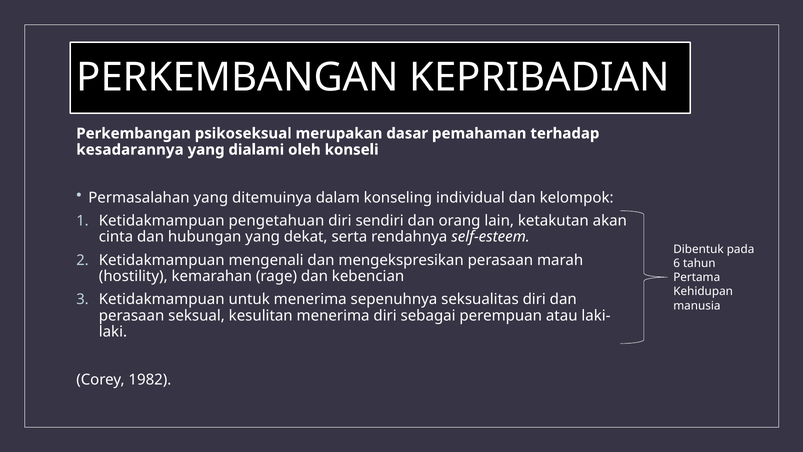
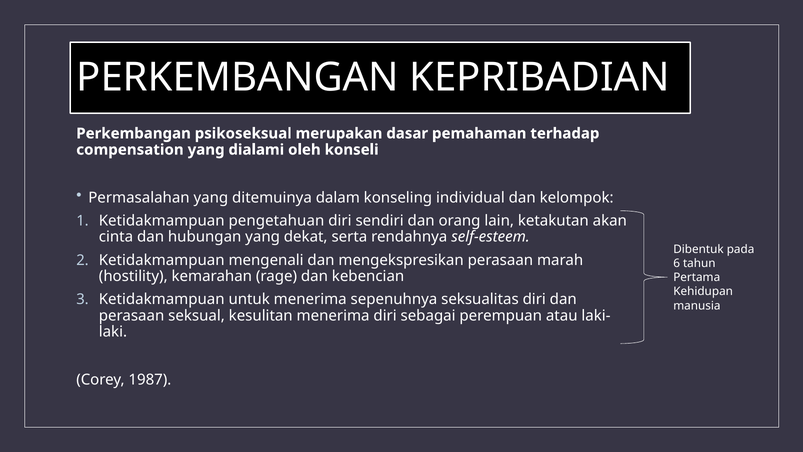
kesadarannya: kesadarannya -> compensation
1982: 1982 -> 1987
